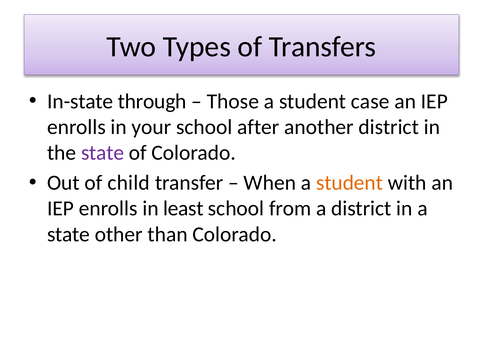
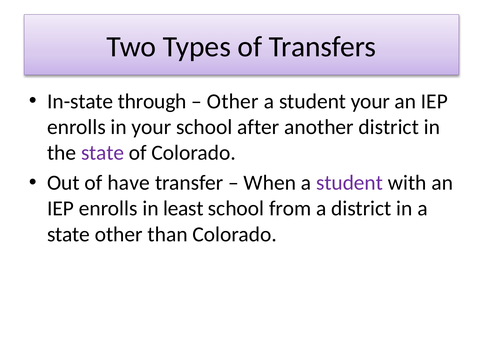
Those at (233, 101): Those -> Other
student case: case -> your
child: child -> have
student at (349, 183) colour: orange -> purple
